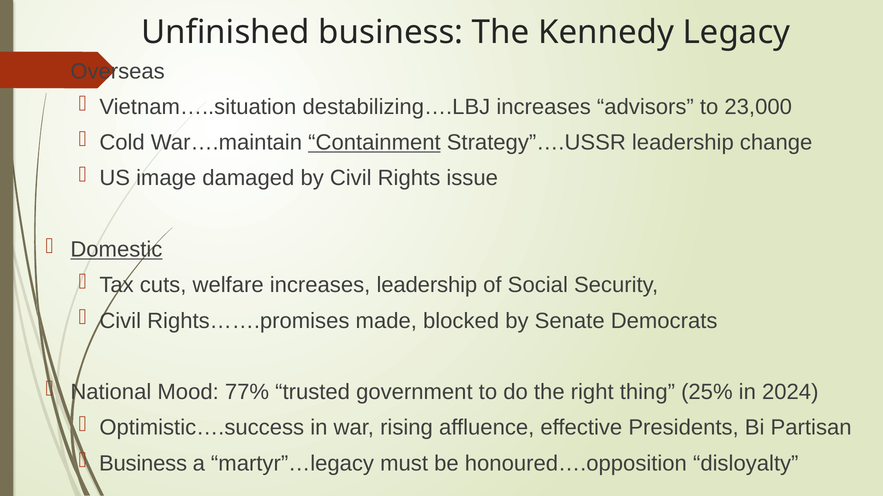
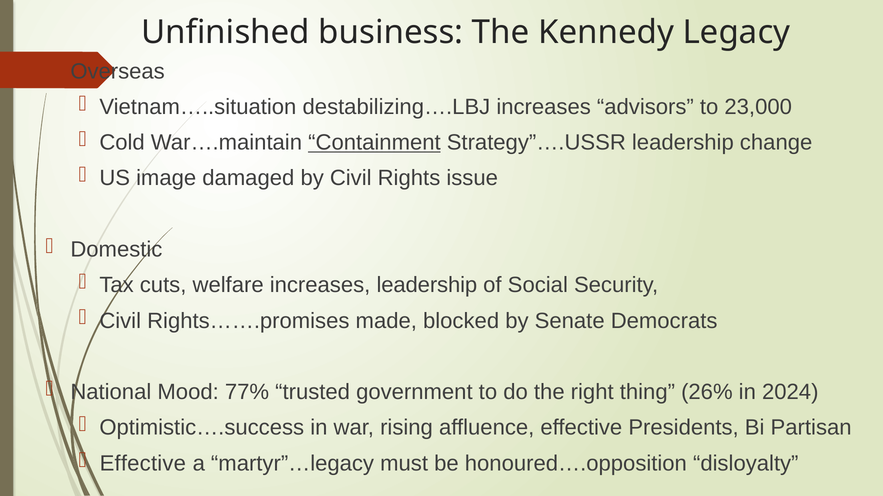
Domestic underline: present -> none
25%: 25% -> 26%
Business at (143, 464): Business -> Effective
